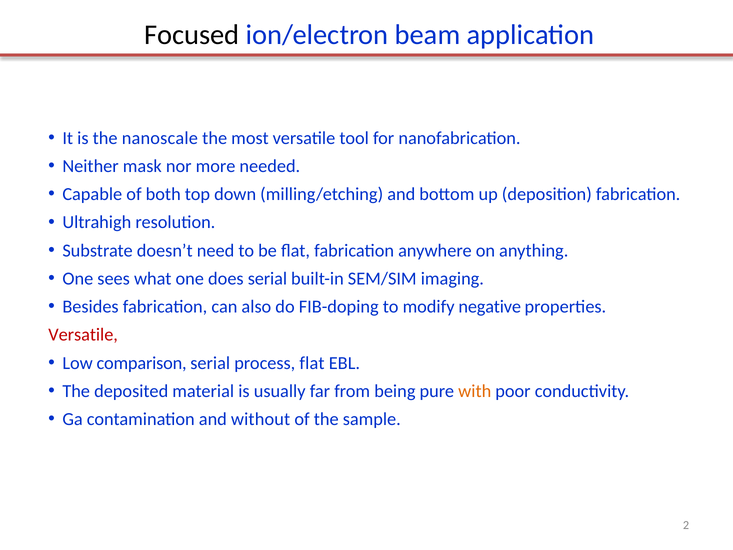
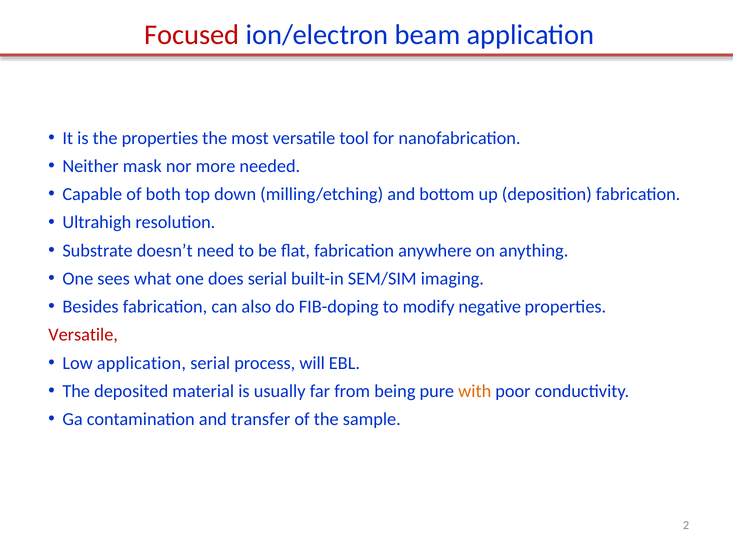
Focused colour: black -> red
the nanoscale: nanoscale -> properties
Low comparison: comparison -> application
process flat: flat -> will
without: without -> transfer
